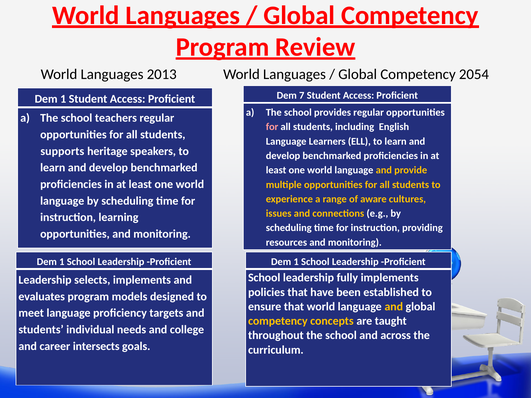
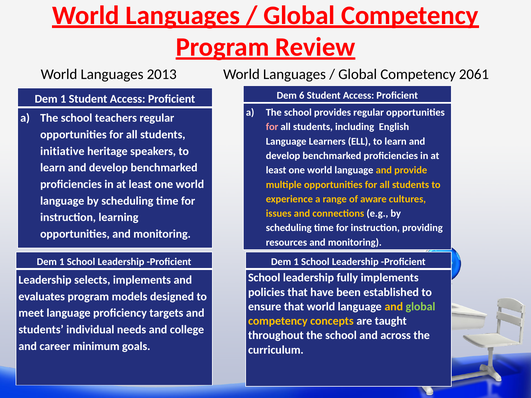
2054: 2054 -> 2061
7: 7 -> 6
supports: supports -> initiative
global at (420, 307) colour: white -> light green
intersects: intersects -> minimum
